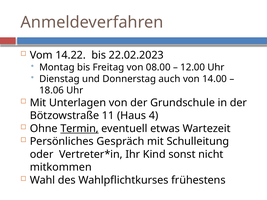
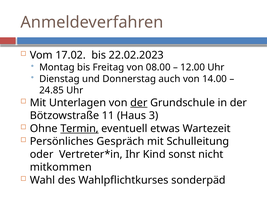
14.22: 14.22 -> 17.02
18.06: 18.06 -> 24.85
der at (139, 103) underline: none -> present
4: 4 -> 3
frühestens: frühestens -> sonderpäd
